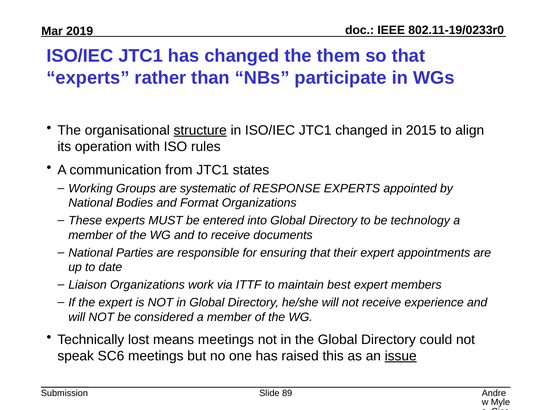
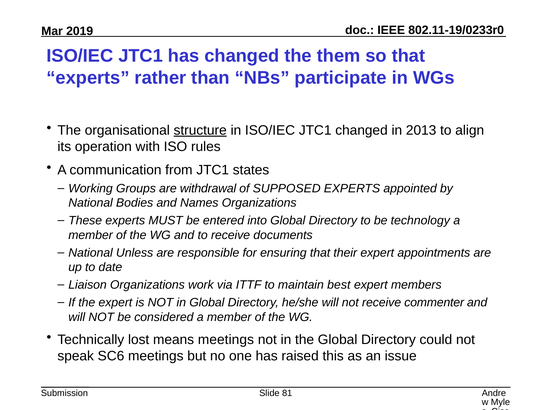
2015: 2015 -> 2013
systematic: systematic -> withdrawal
RESPONSE: RESPONSE -> SUPPOSED
Format: Format -> Names
Parties: Parties -> Unless
experience: experience -> commenter
issue underline: present -> none
89: 89 -> 81
